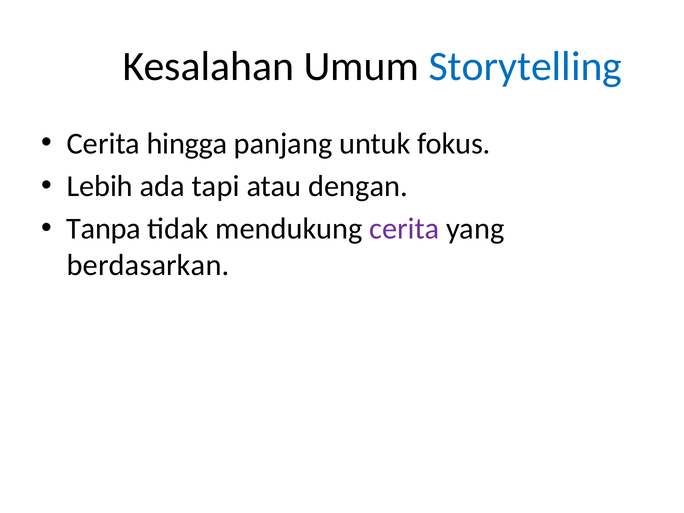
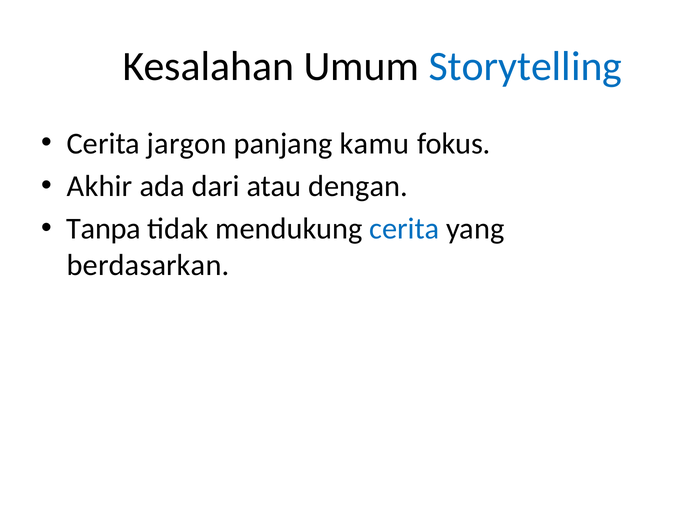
hingga: hingga -> jargon
untuk: untuk -> kamu
Lebih: Lebih -> Akhir
tapi: tapi -> dari
cerita at (404, 229) colour: purple -> blue
